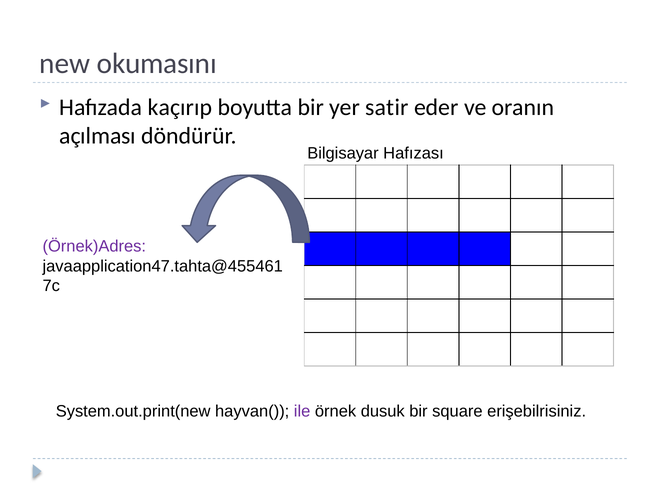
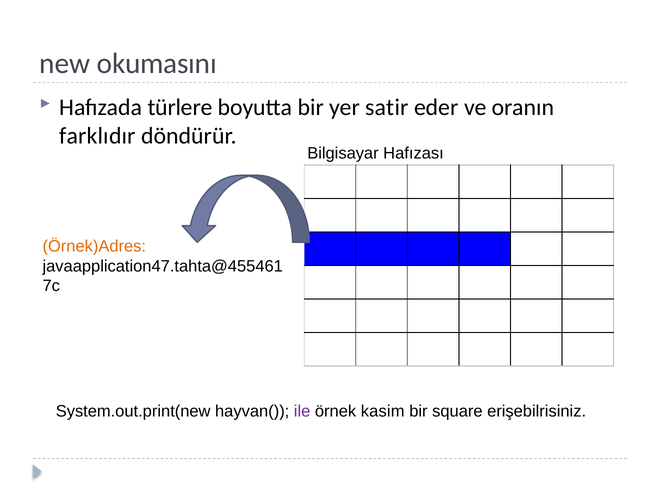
kaçırıp: kaçırıp -> türlere
açılması: açılması -> farklıdır
Örnek)Adres colour: purple -> orange
dusuk: dusuk -> kasim
